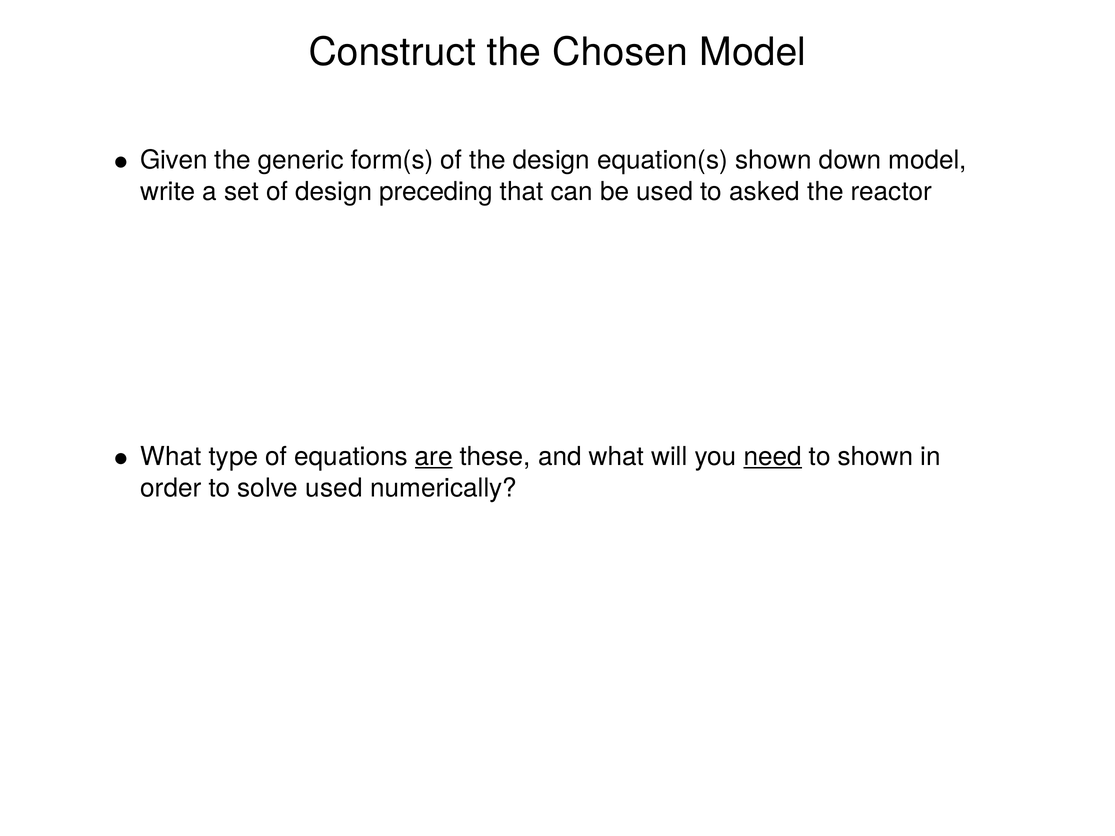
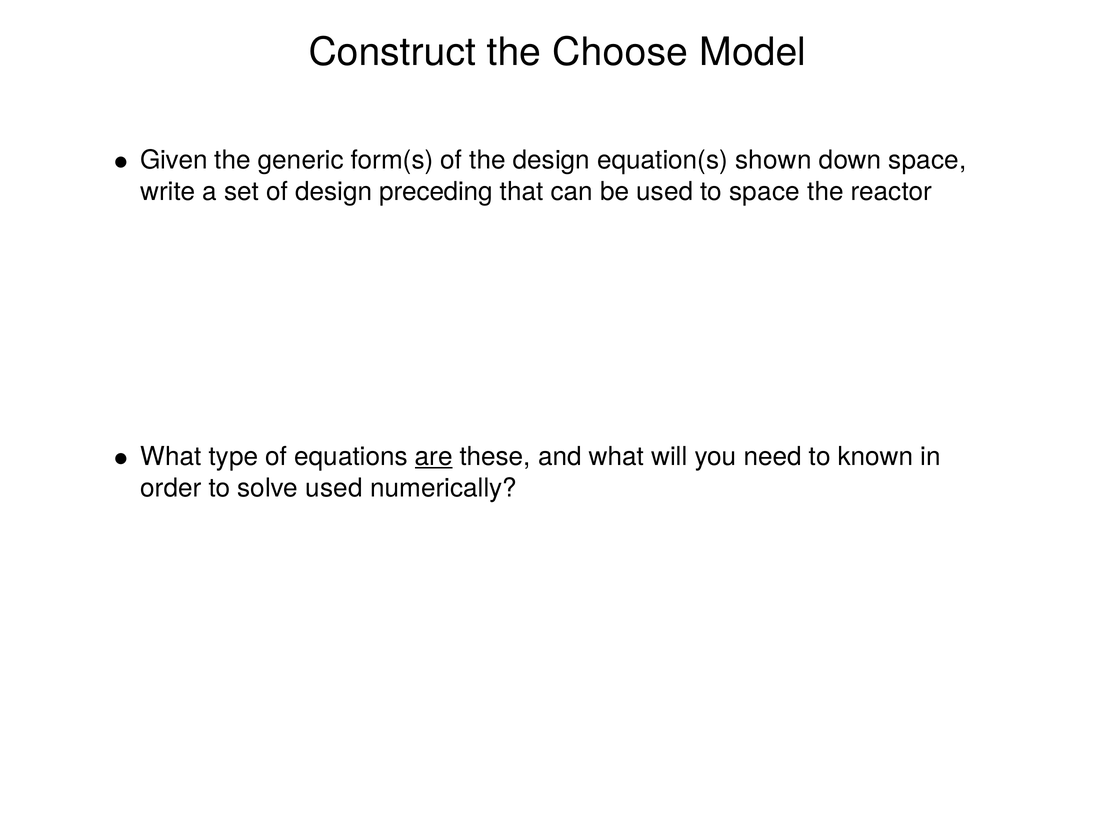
Chosen: Chosen -> Choose
down model: model -> space
to asked: asked -> space
need underline: present -> none
to shown: shown -> known
